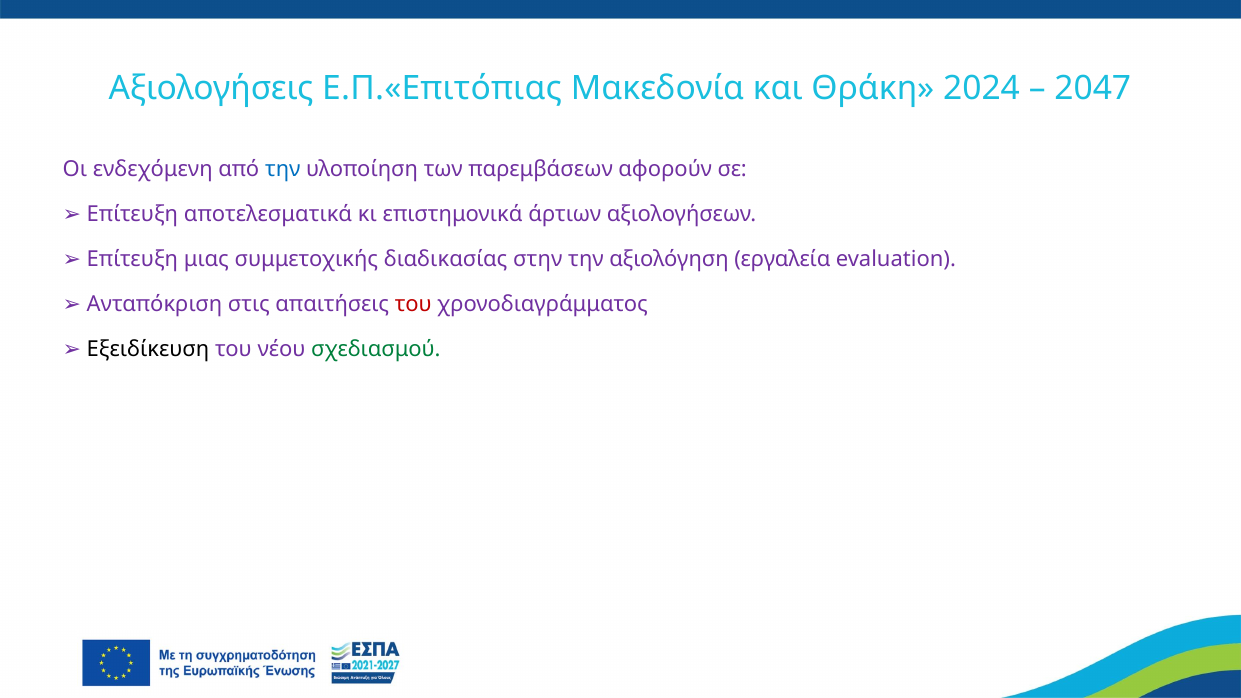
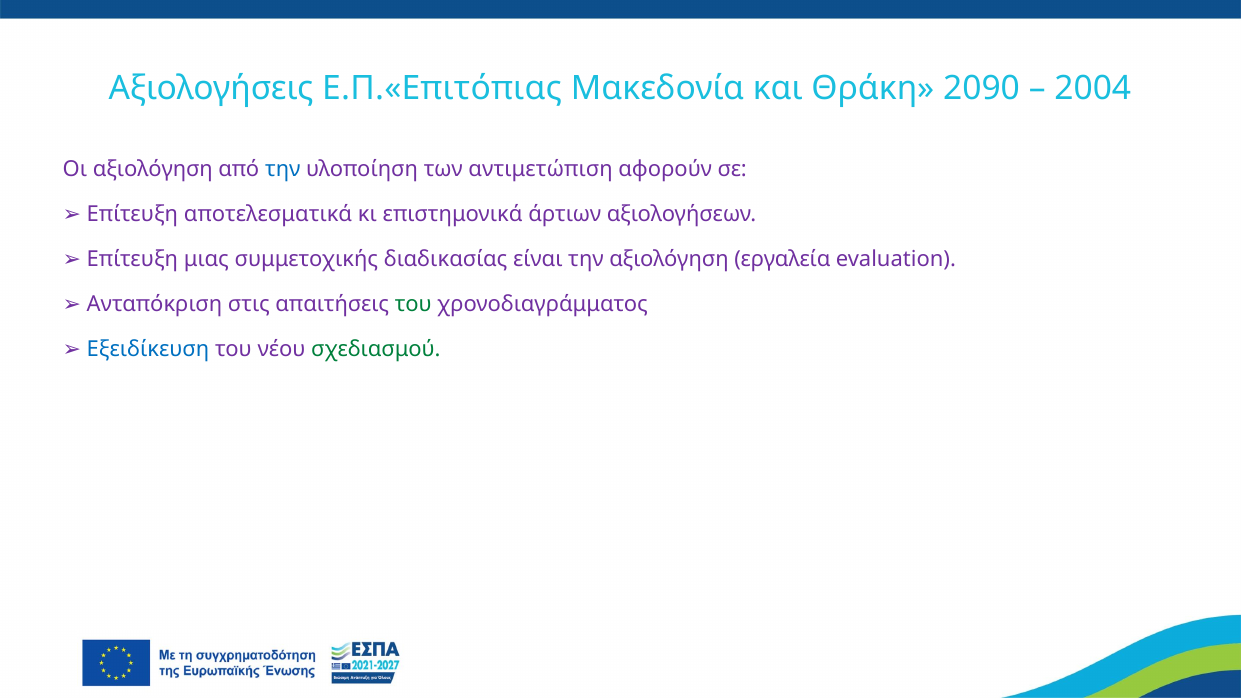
2024: 2024 -> 2090
2047: 2047 -> 2004
Οι ενδεχόμενη: ενδεχόμενη -> αξιολόγηση
παρεμβάσεων: παρεμβάσεων -> αντιμετώπιση
στην: στην -> είναι
του at (413, 304) colour: red -> green
Εξειδίκευση colour: black -> blue
